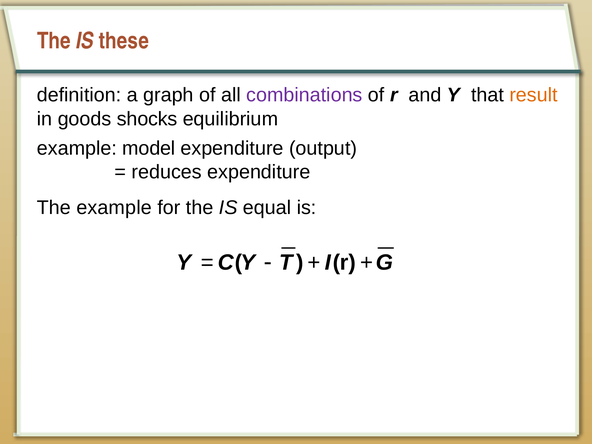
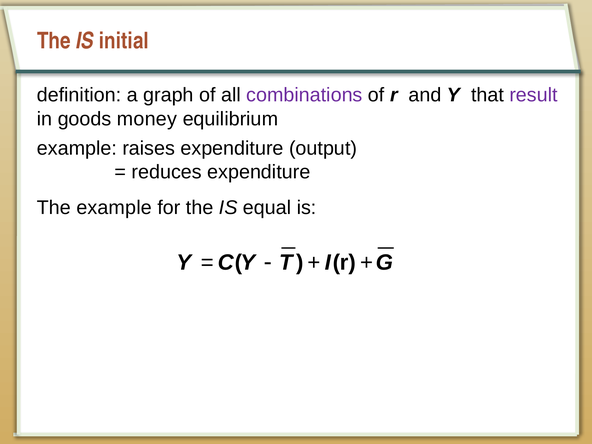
these: these -> initial
result colour: orange -> purple
shocks: shocks -> money
model: model -> raises
